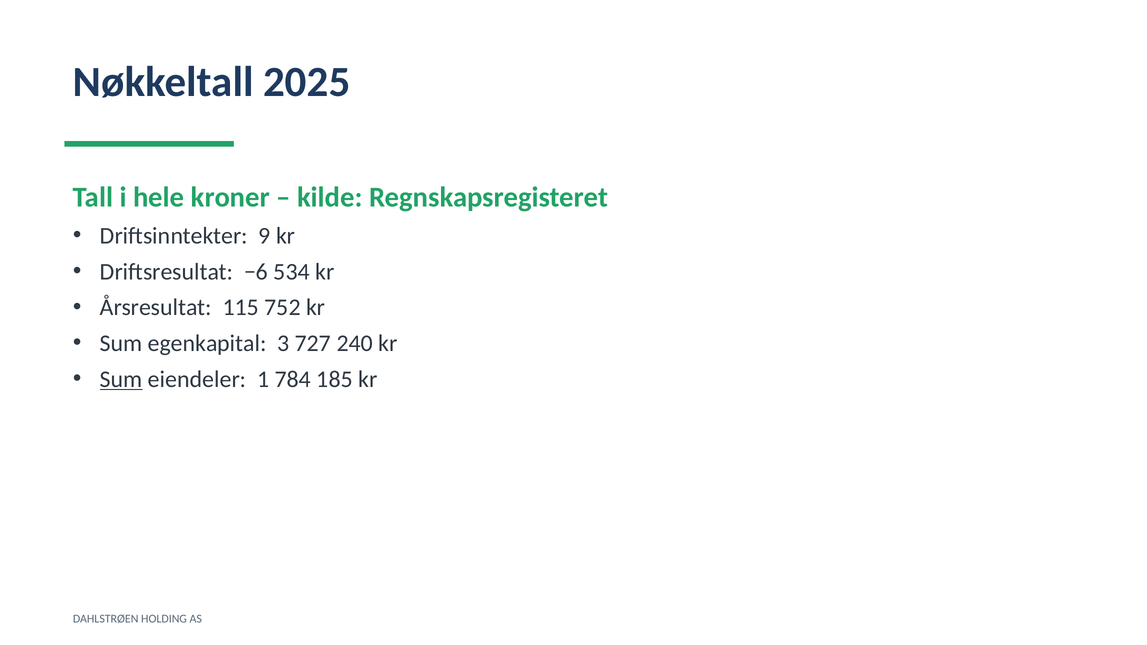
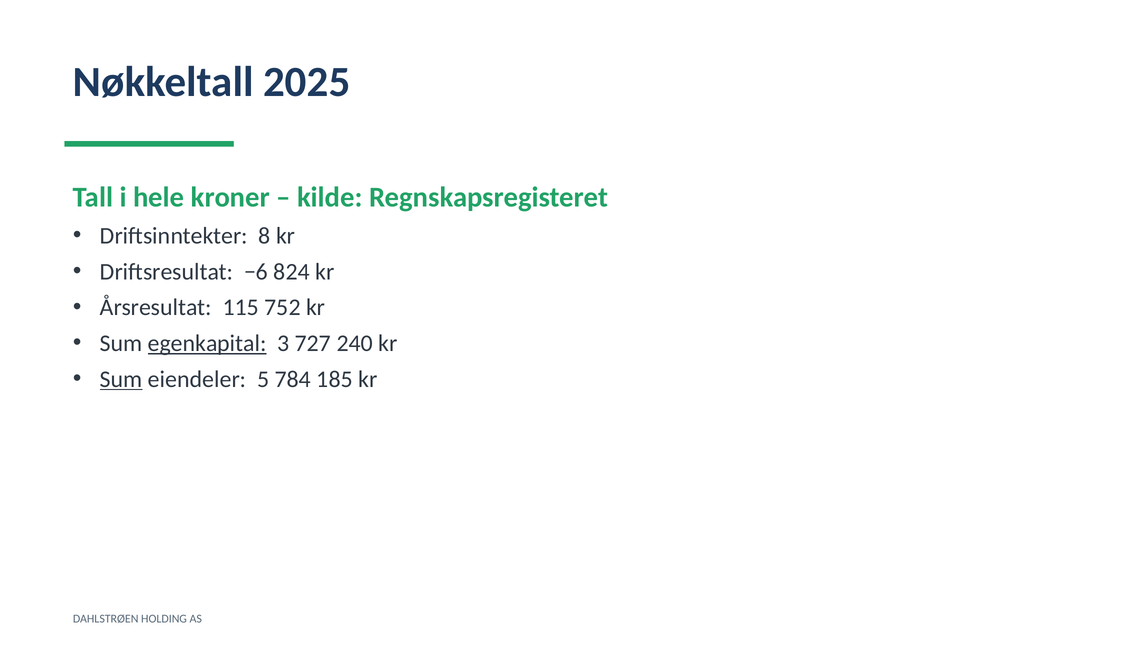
9: 9 -> 8
534: 534 -> 824
egenkapital underline: none -> present
1: 1 -> 5
